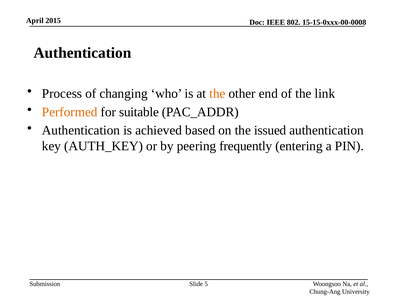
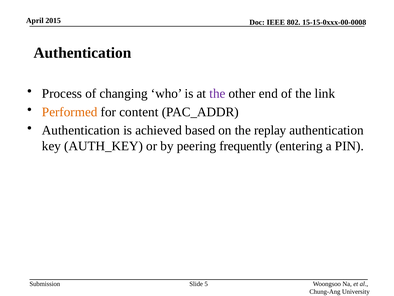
the at (217, 93) colour: orange -> purple
suitable: suitable -> content
issued: issued -> replay
